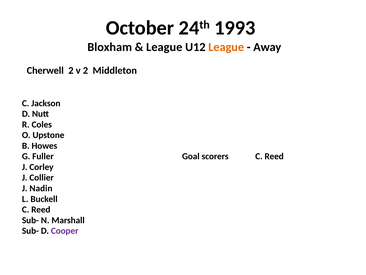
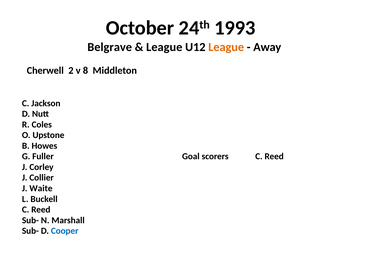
Bloxham: Bloxham -> Belgrave
v 2: 2 -> 8
Nadin: Nadin -> Waite
Cooper colour: purple -> blue
